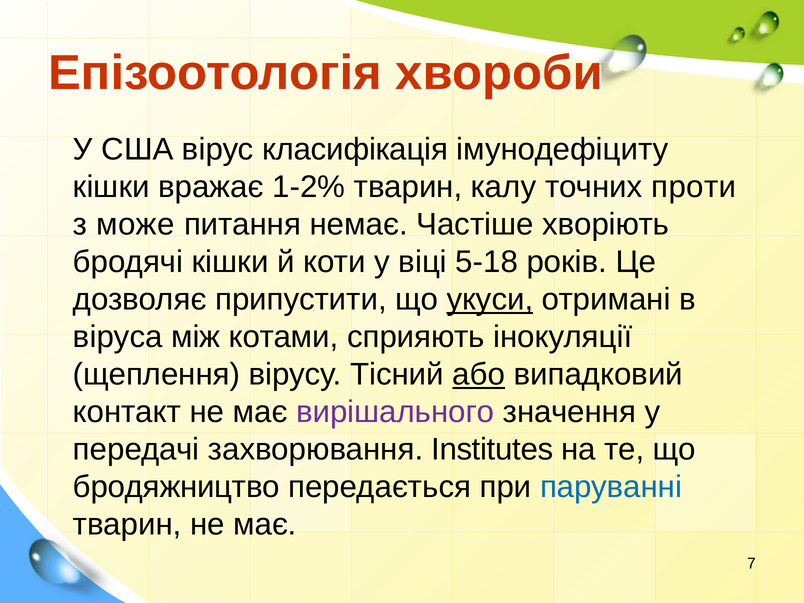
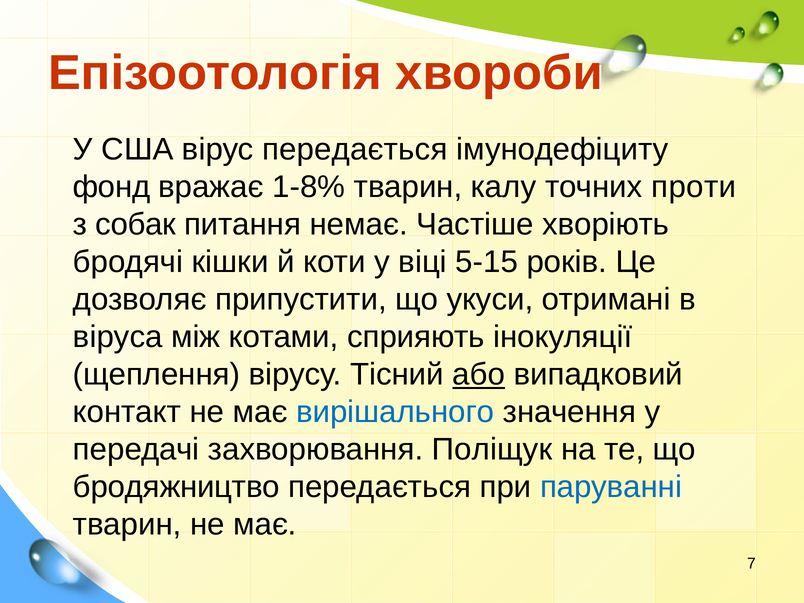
вірус класифікація: класифікація -> передається
кішки at (111, 187): кішки -> фонд
1-2%: 1-2% -> 1-8%
може: може -> собак
5-18: 5-18 -> 5-15
укуси underline: present -> none
вирішального colour: purple -> blue
Institutes: Institutes -> Поліщук
